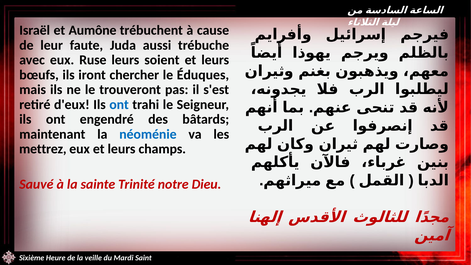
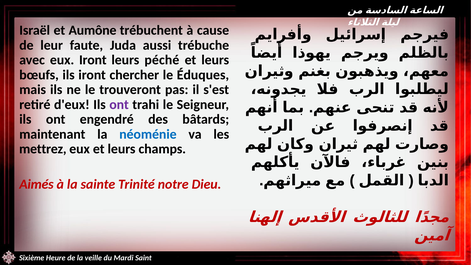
eux Ruse: Ruse -> Iront
soient: soient -> péché
ont at (119, 104) colour: blue -> purple
Sauvé: Sauvé -> Aimés
